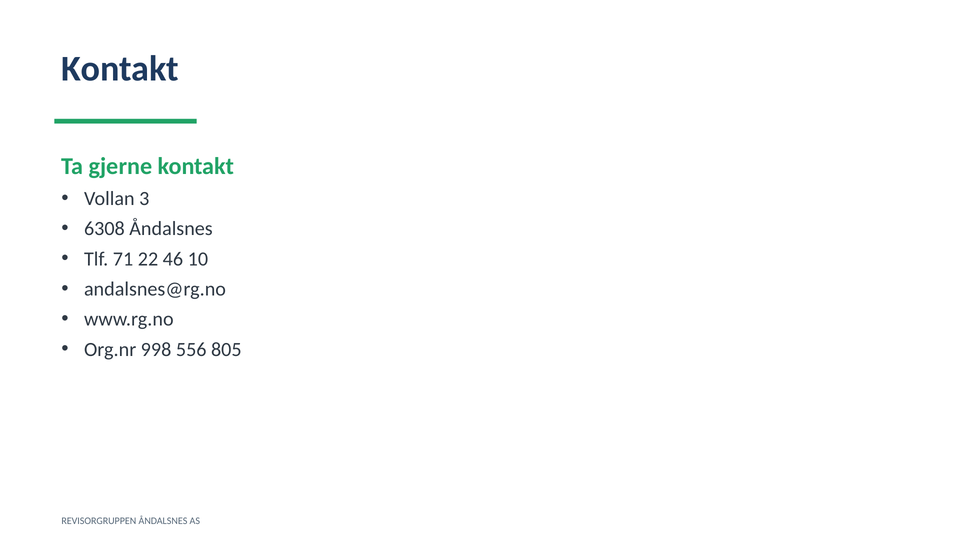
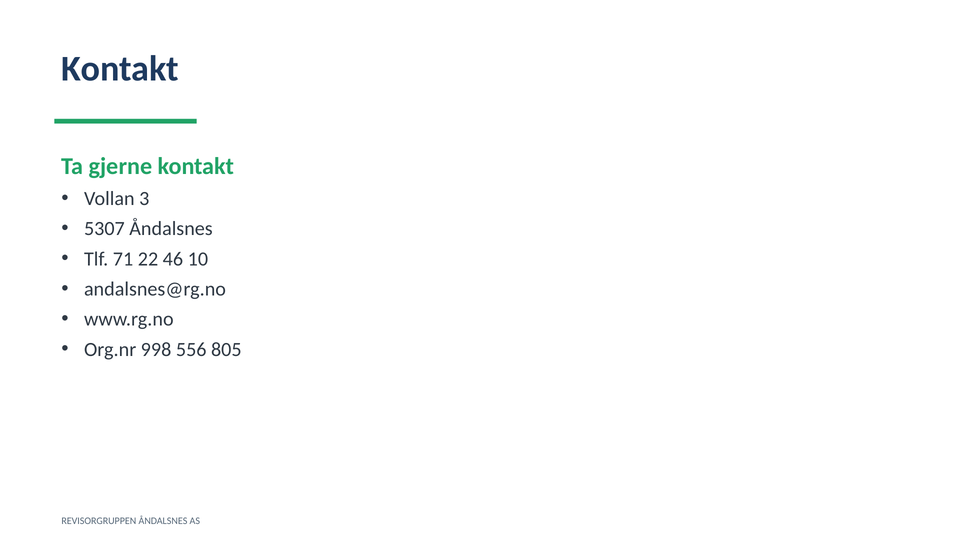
6308: 6308 -> 5307
